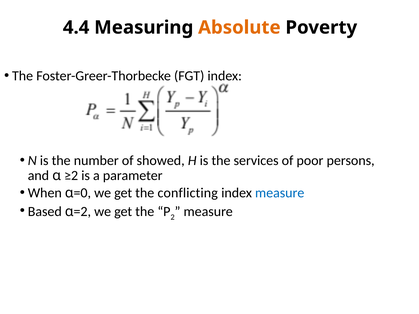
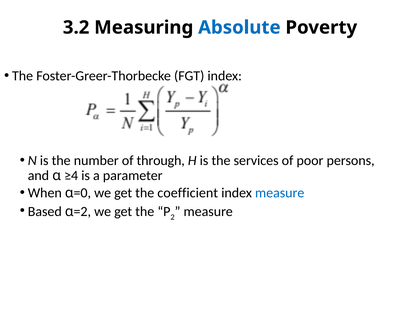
4.4: 4.4 -> 3.2
Absolute colour: orange -> blue
showed: showed -> through
≥2: ≥2 -> ≥4
conflicting: conflicting -> coefficient
